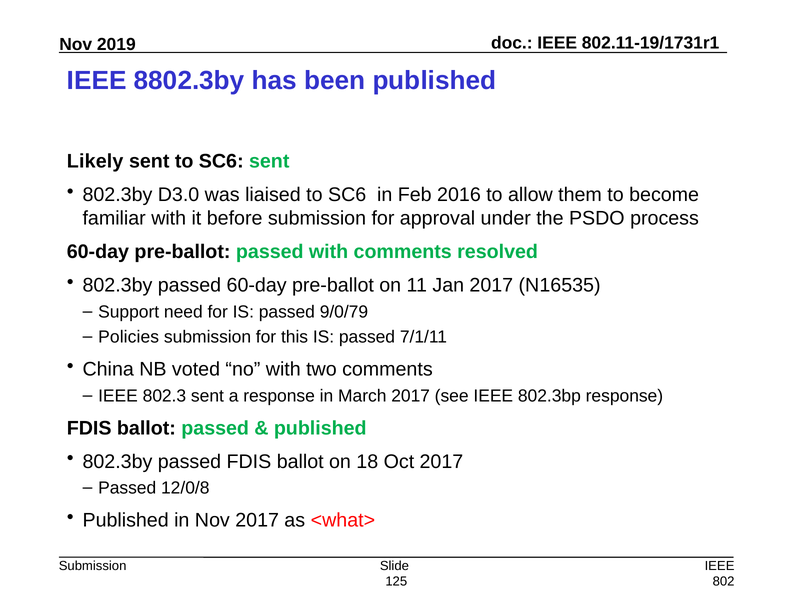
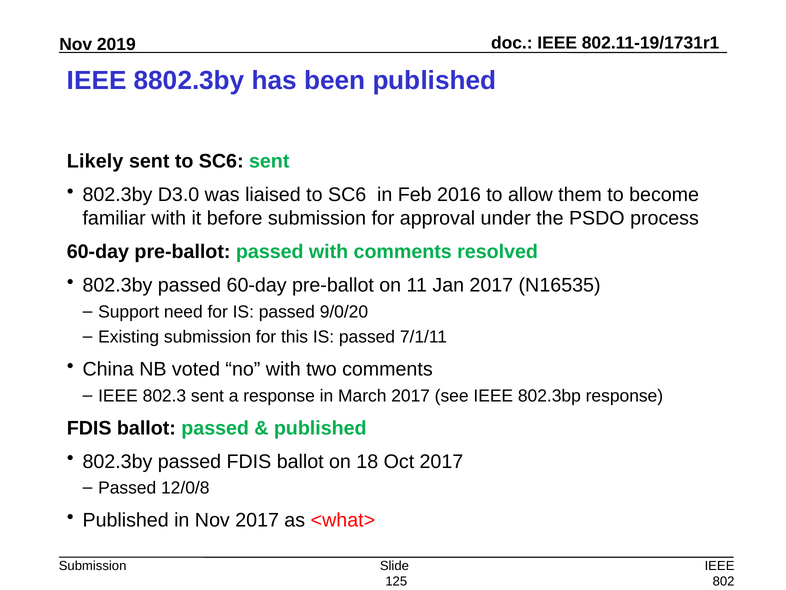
9/0/79: 9/0/79 -> 9/0/20
Policies: Policies -> Existing
